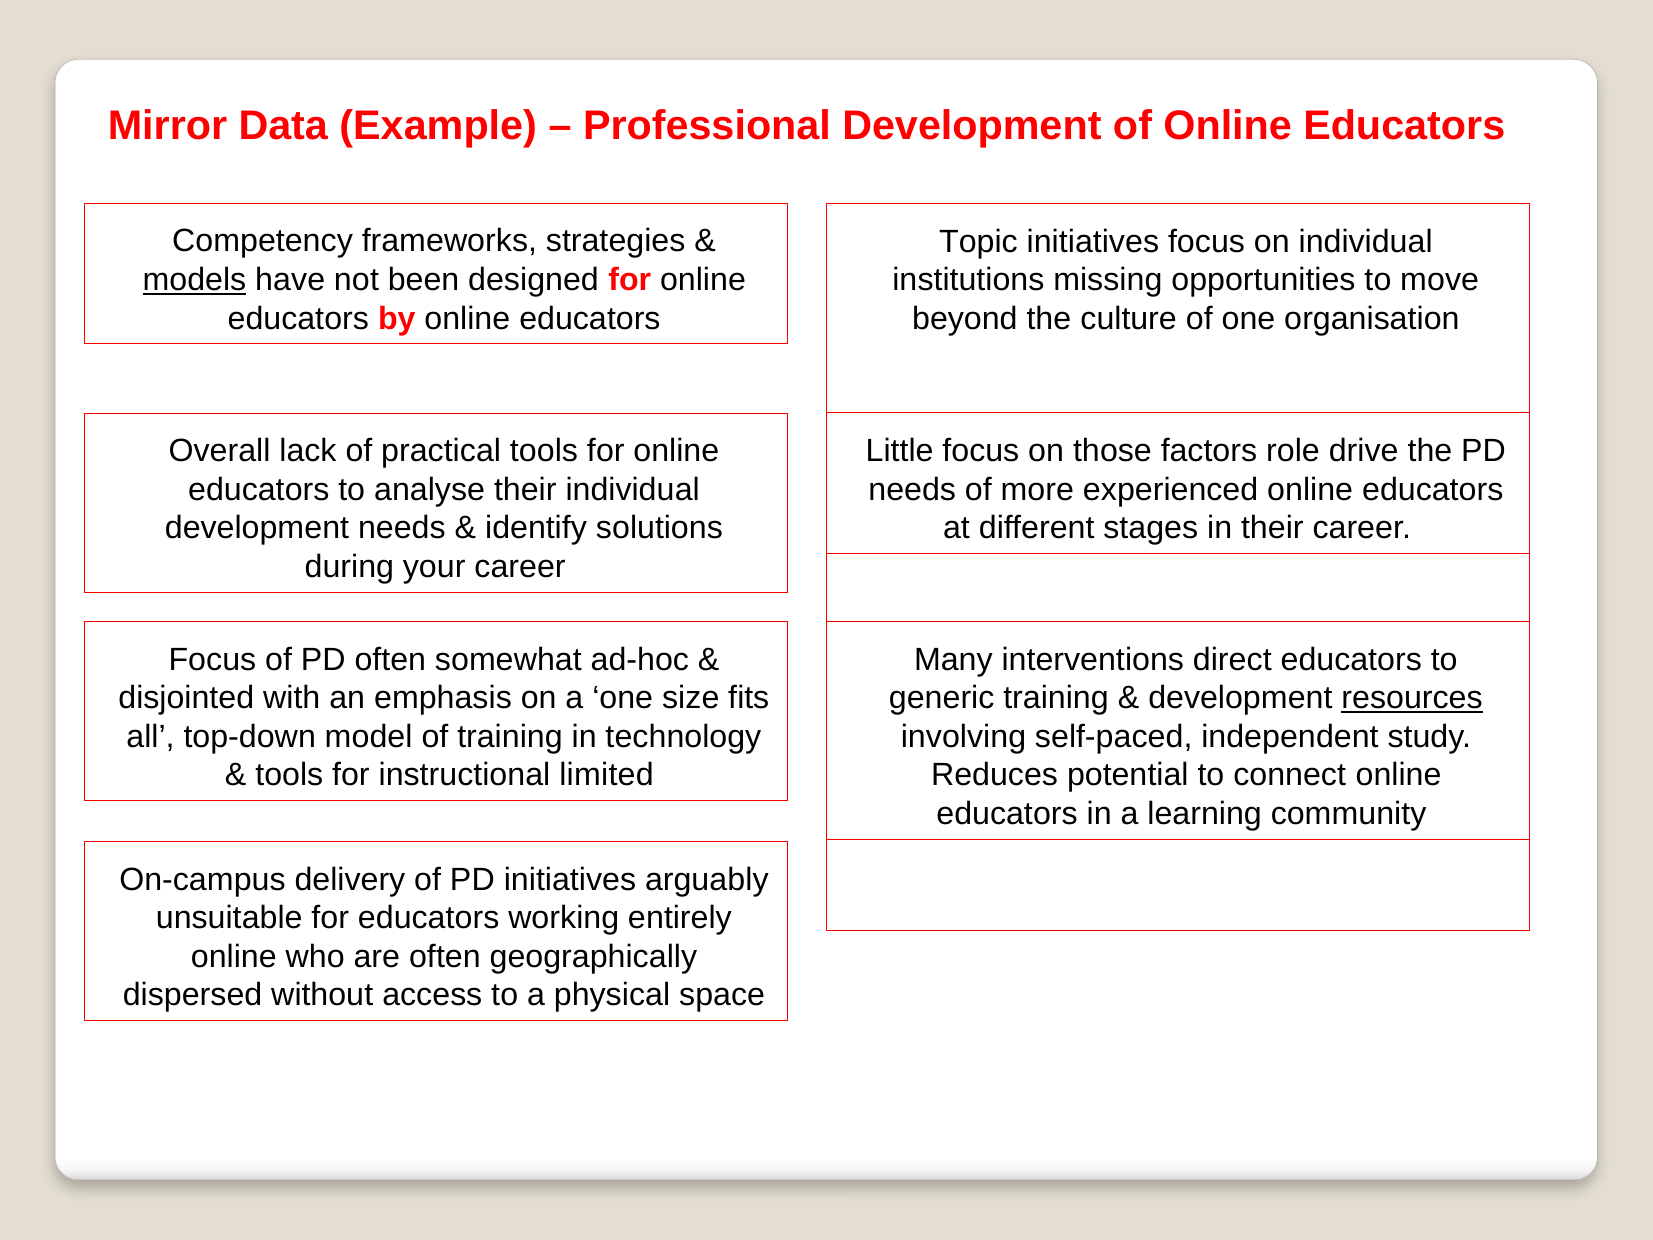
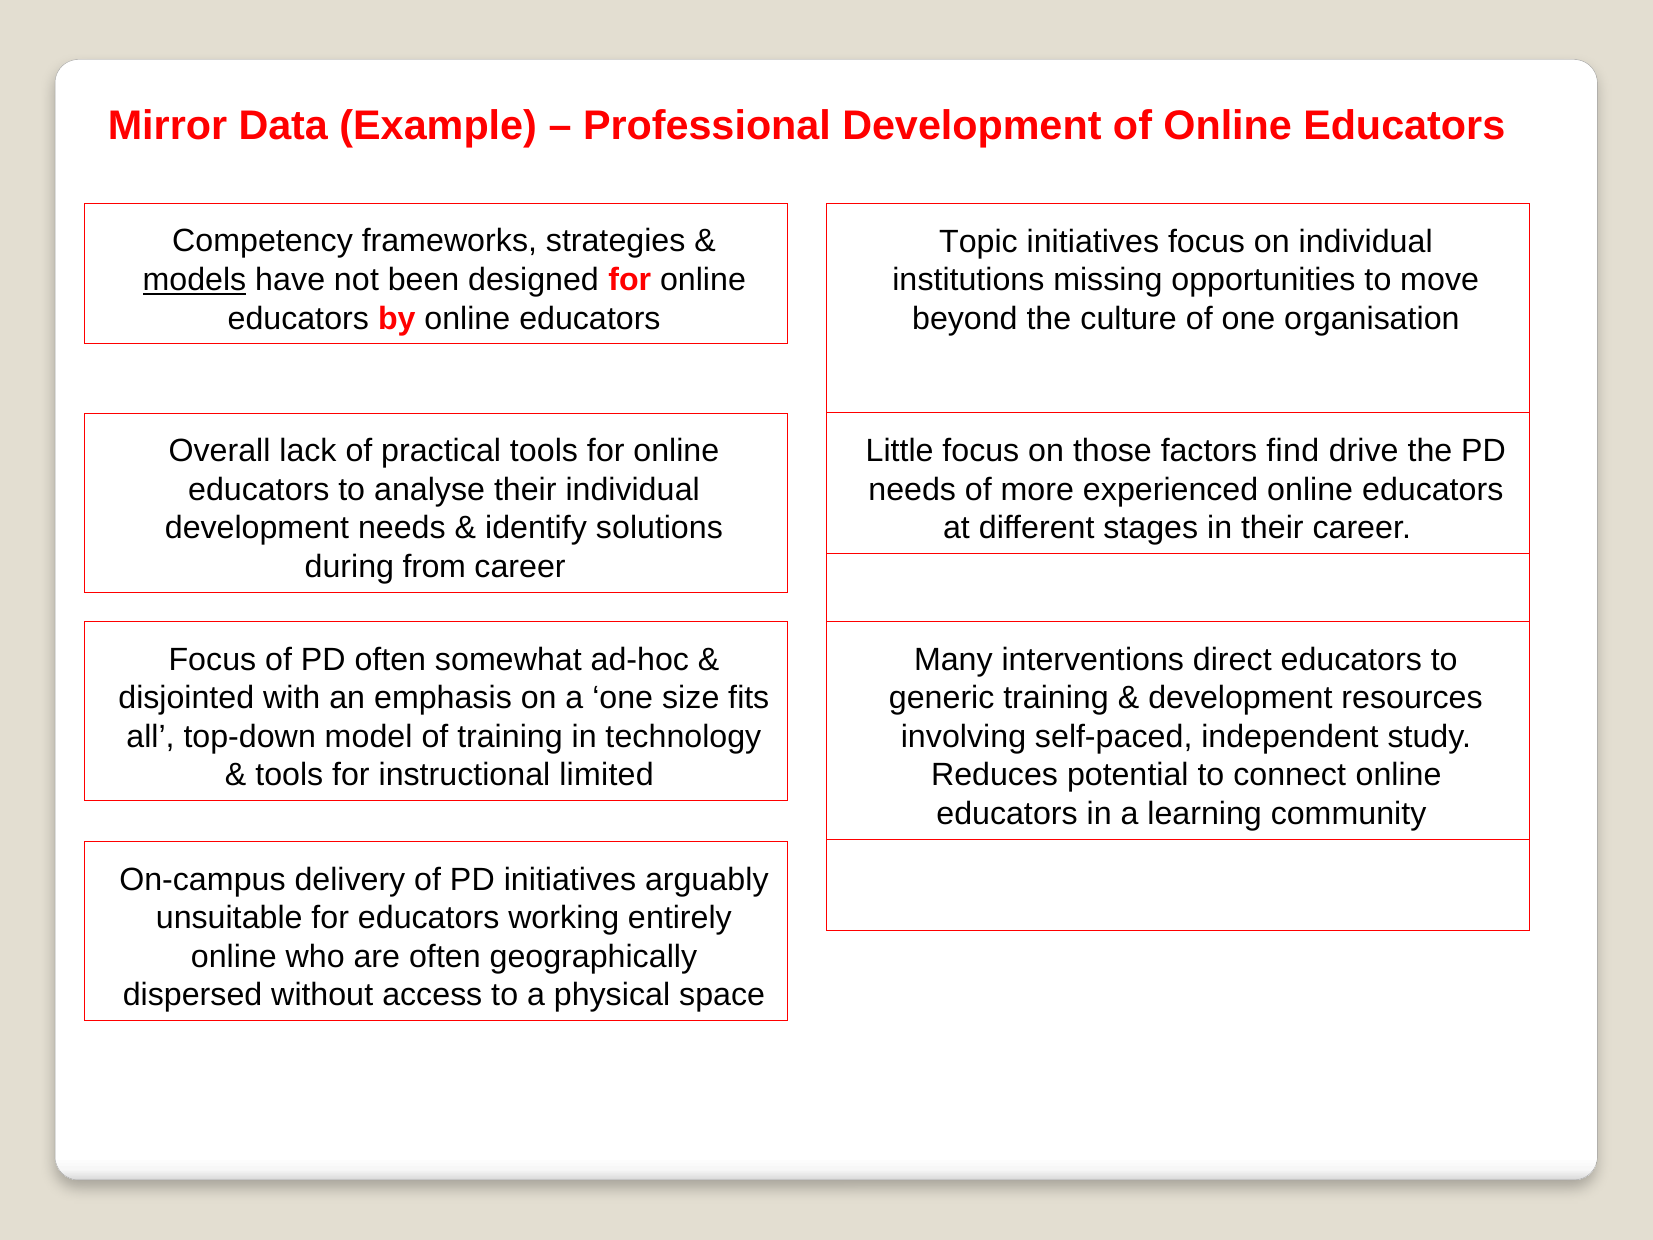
role: role -> find
your: your -> from
resources underline: present -> none
